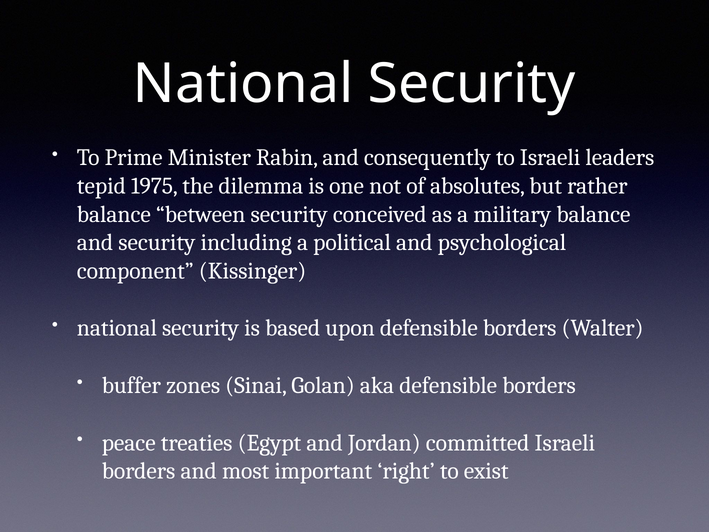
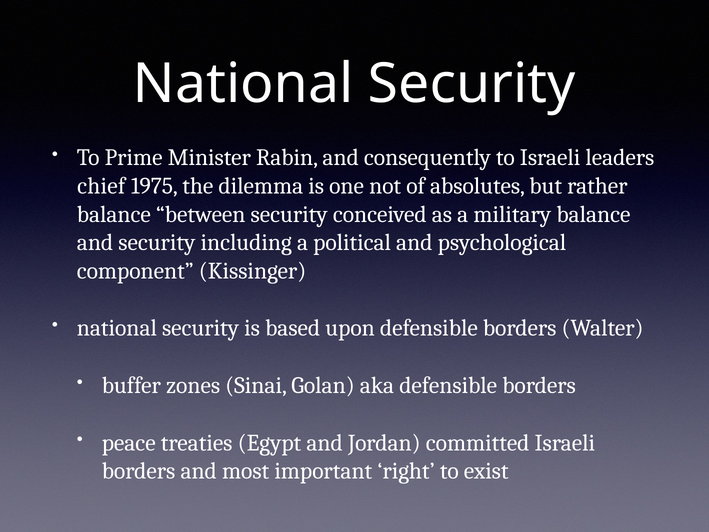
tepid: tepid -> chief
